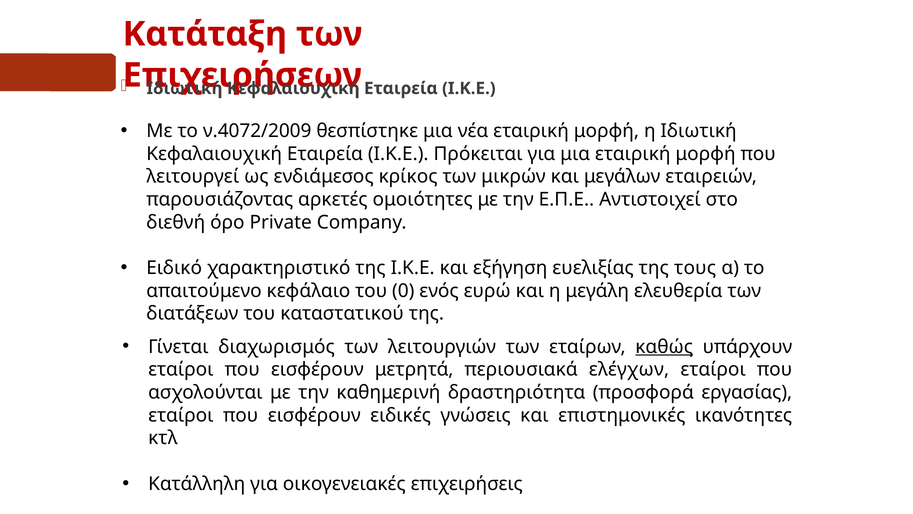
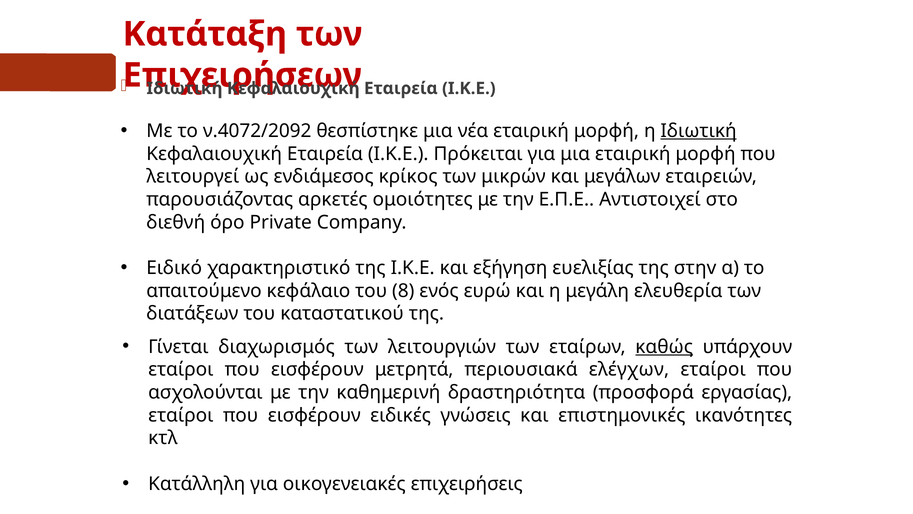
ν.4072/2009: ν.4072/2009 -> ν.4072/2092
Ιδιωτική at (699, 131) underline: none -> present
τους: τους -> στηv
0: 0 -> 8
